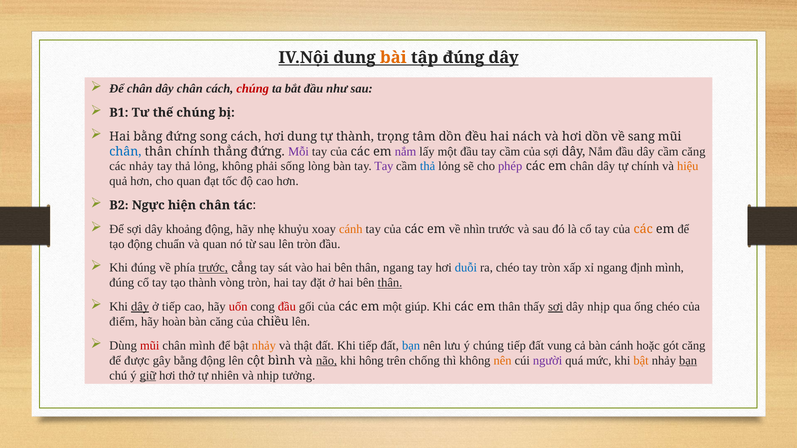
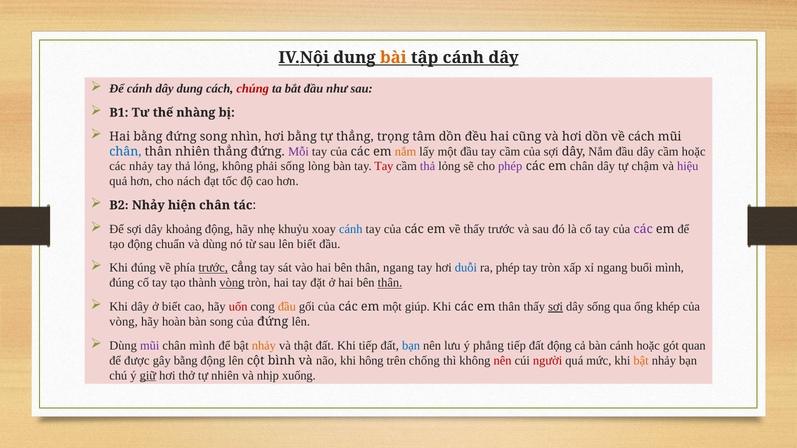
tập đúng: đúng -> cánh
Để chân: chân -> cánh
dây chân: chân -> dung
thế chúng: chúng -> nhàng
song cách: cách -> nhìn
hơi dung: dung -> bằng
tự thành: thành -> thẳng
nách: nách -> cũng
về sang: sang -> cách
thân chính: chính -> nhiên
nắm at (406, 152) colour: purple -> orange
cầm căng: căng -> hoặc
Tay at (384, 166) colour: purple -> red
thả at (428, 166) colour: blue -> purple
tự chính: chính -> chậm
hiệu colour: orange -> purple
cho quan: quan -> nách
Ngực at (148, 205): Ngực -> Nhảy
cánh at (351, 229) colour: orange -> blue
về nhìn: nhìn -> thấy
các at (643, 229) colour: orange -> purple
và quan: quan -> dùng
lên tròn: tròn -> biết
ra chéo: chéo -> phép
định: định -> buổi
vòng at (232, 283) underline: none -> present
dây at (140, 307) underline: present -> none
ở tiếp: tiếp -> biết
đầu at (287, 307) colour: red -> orange
dây nhịp: nhịp -> sống
ống chéo: chéo -> khép
điểm at (124, 322): điểm -> vòng
bàn căng: căng -> song
của chiều: chiều -> đứng
mũi at (150, 346) colour: red -> purple
ý chúng: chúng -> phẳng
đất vung: vung -> động
gót căng: căng -> quan
não underline: present -> none
nên at (503, 361) colour: orange -> red
người colour: purple -> red
bạn at (688, 361) underline: present -> none
tưởng: tưởng -> xuống
